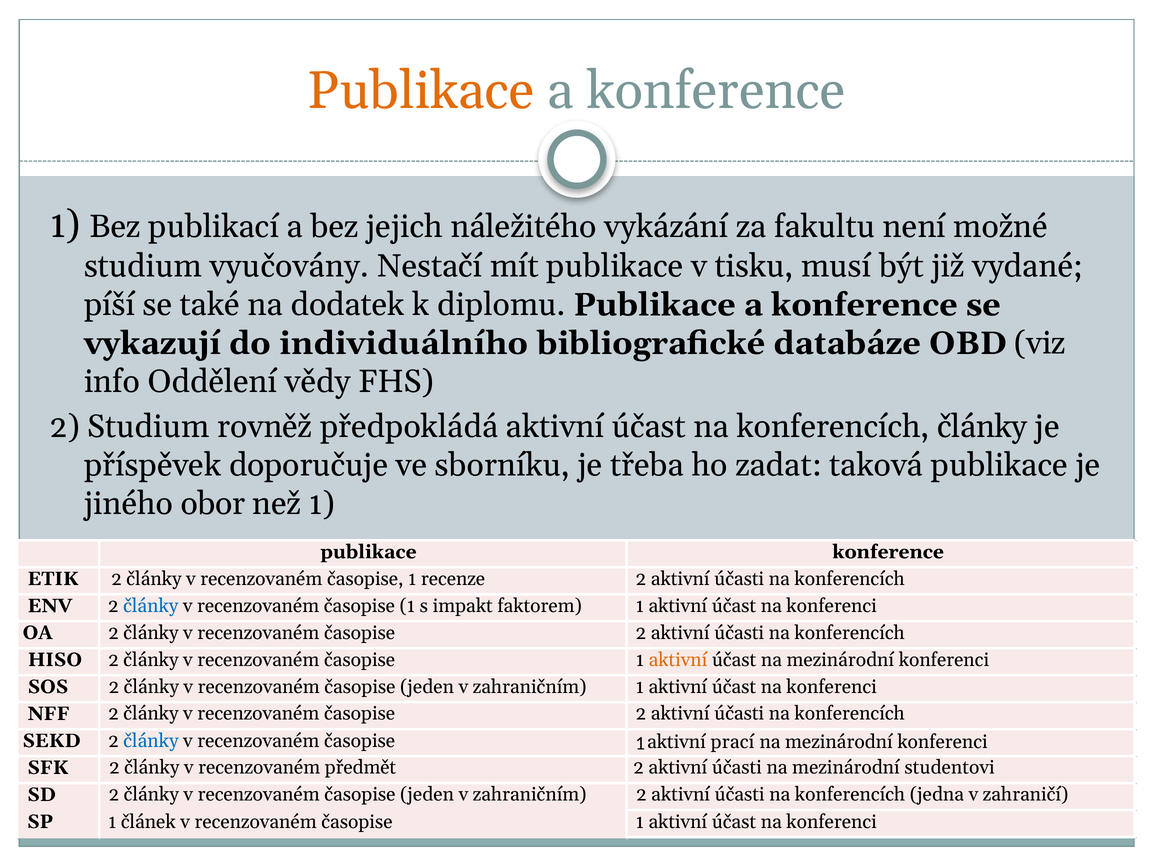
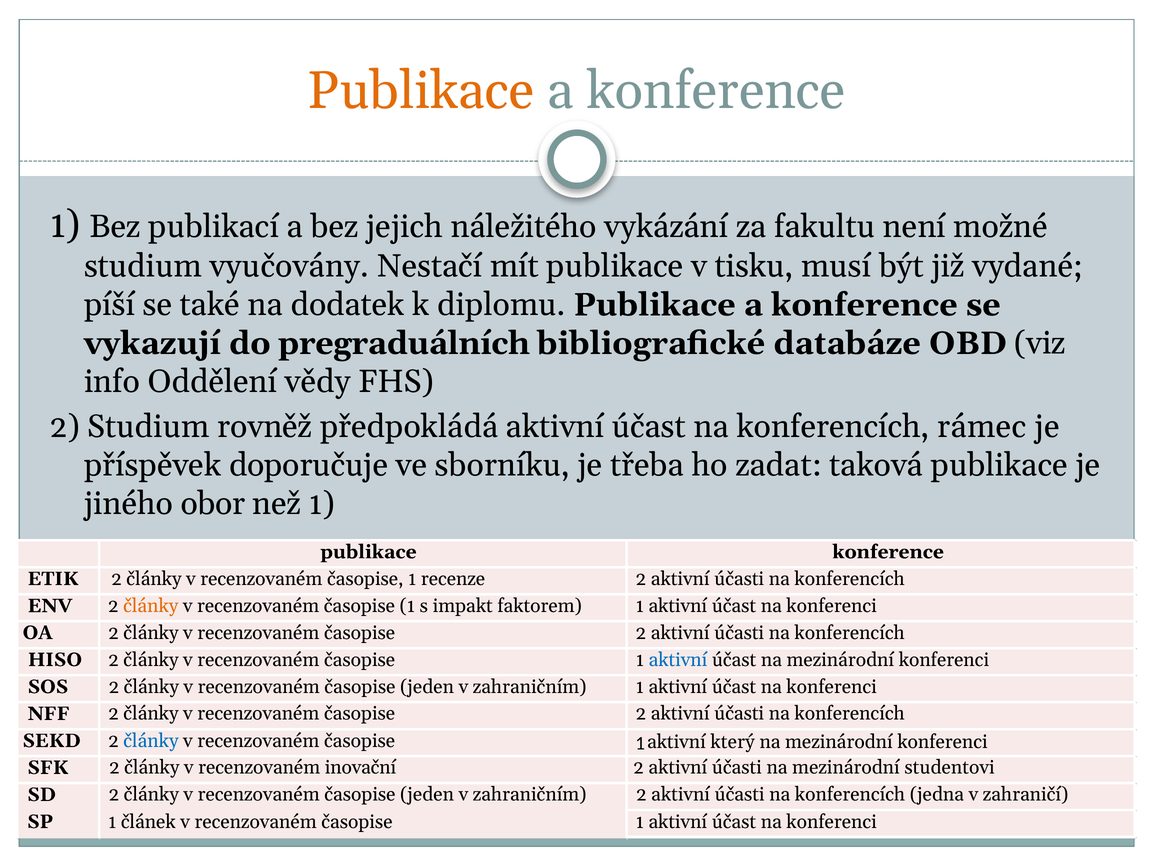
individuálního: individuálního -> pregraduálních
konferencích články: články -> rámec
články at (151, 605) colour: blue -> orange
aktivní at (678, 659) colour: orange -> blue
prací: prací -> který
předmět: předmět -> inovační
